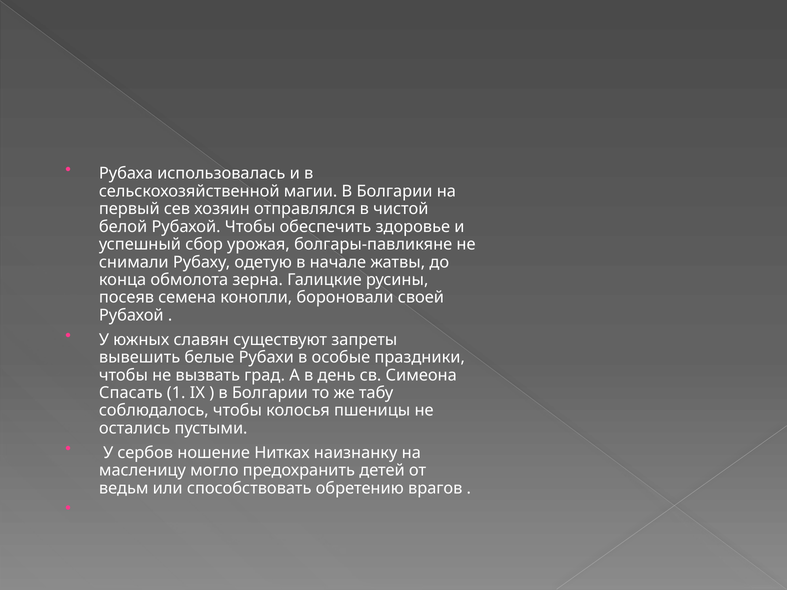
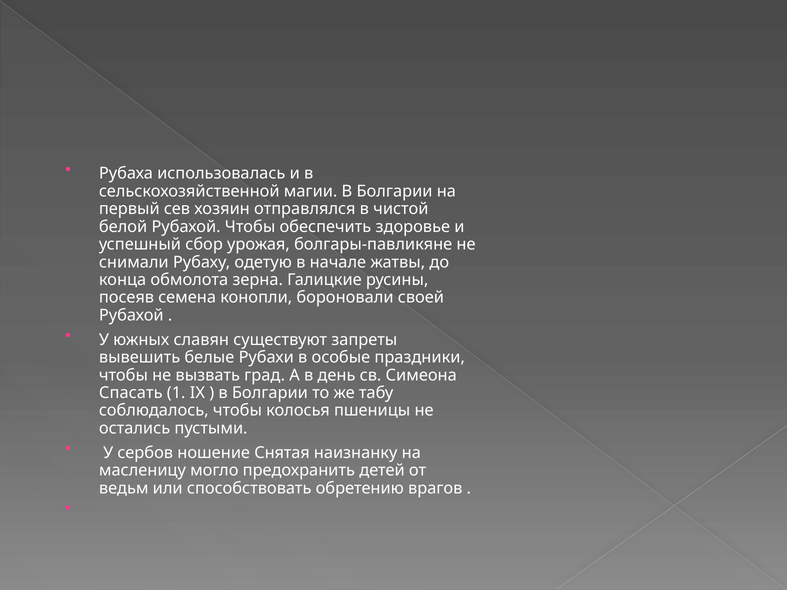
Нитках: Нитках -> Снятая
